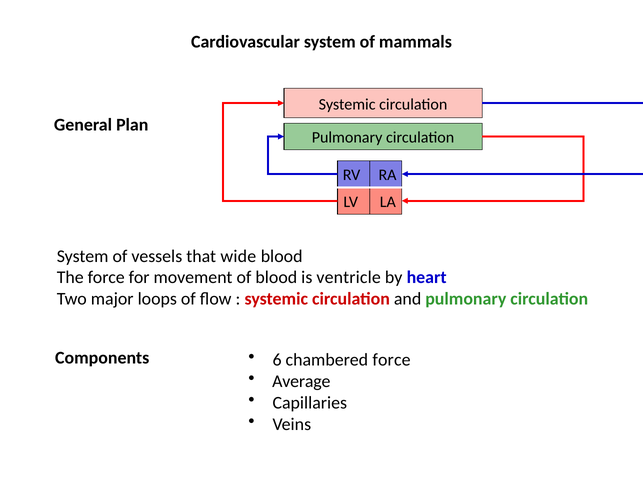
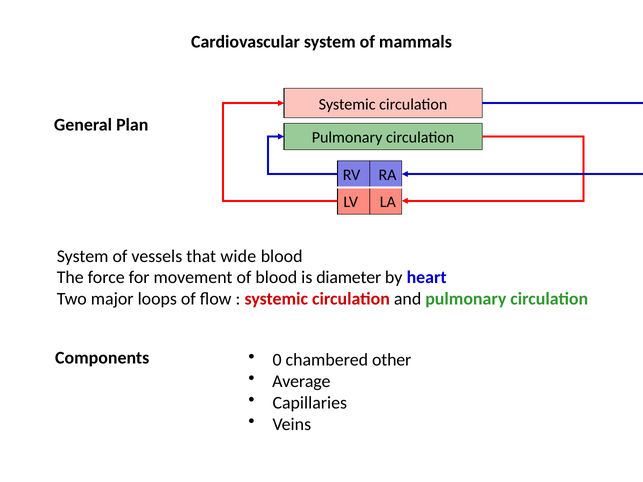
ventricle: ventricle -> diameter
6: 6 -> 0
chambered force: force -> other
